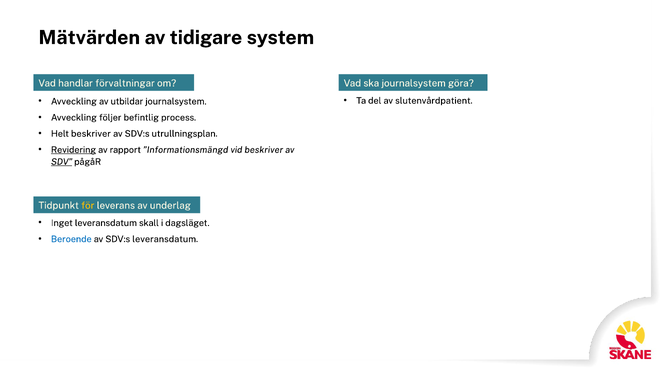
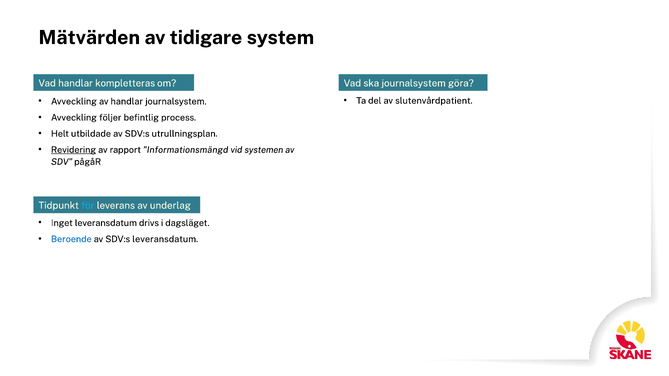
förvaltningar: förvaltningar -> kompletteras
av utbildar: utbildar -> handlar
Helt beskriver: beskriver -> utbildade
vid beskriver: beskriver -> systemen
SDV underline: present -> none
för colour: yellow -> light blue
skall: skall -> drivs
